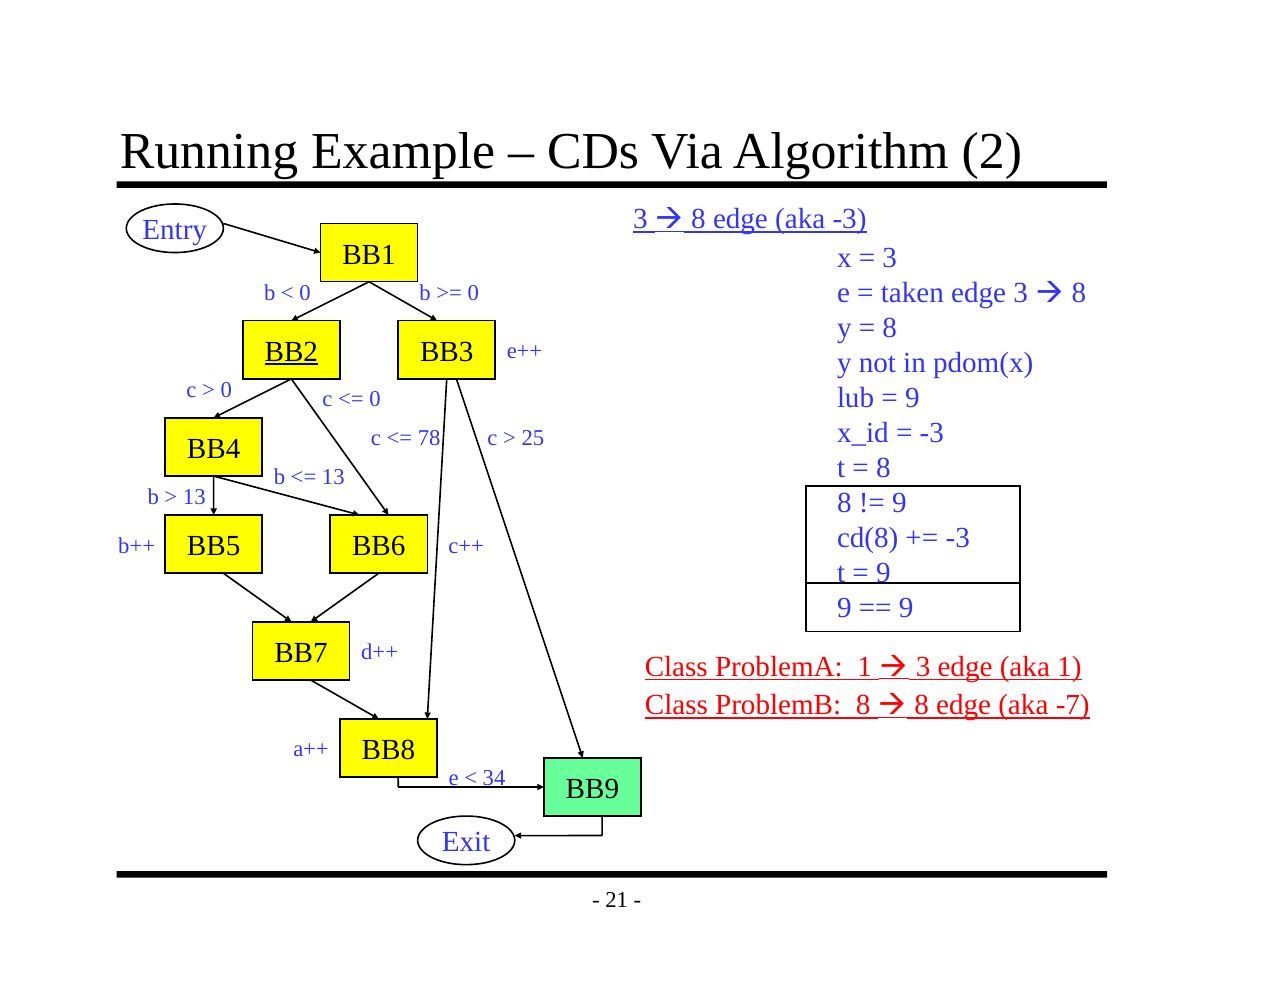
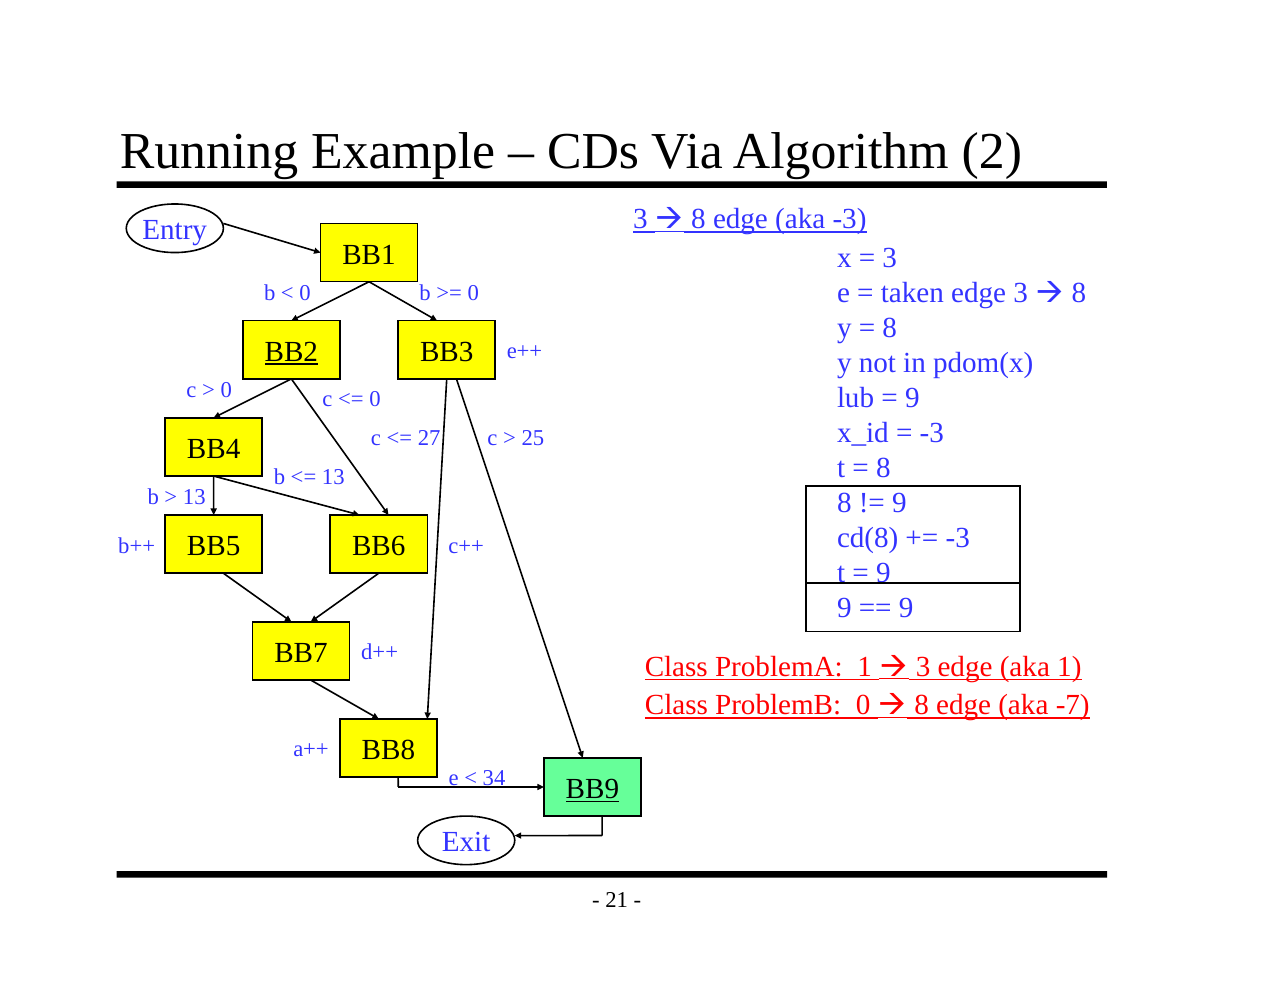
78: 78 -> 27
ProblemB 8: 8 -> 0
BB9 underline: none -> present
